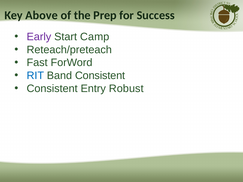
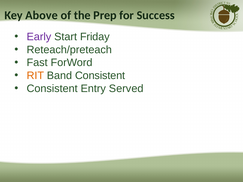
Camp: Camp -> Friday
RIT colour: blue -> orange
Robust: Robust -> Served
